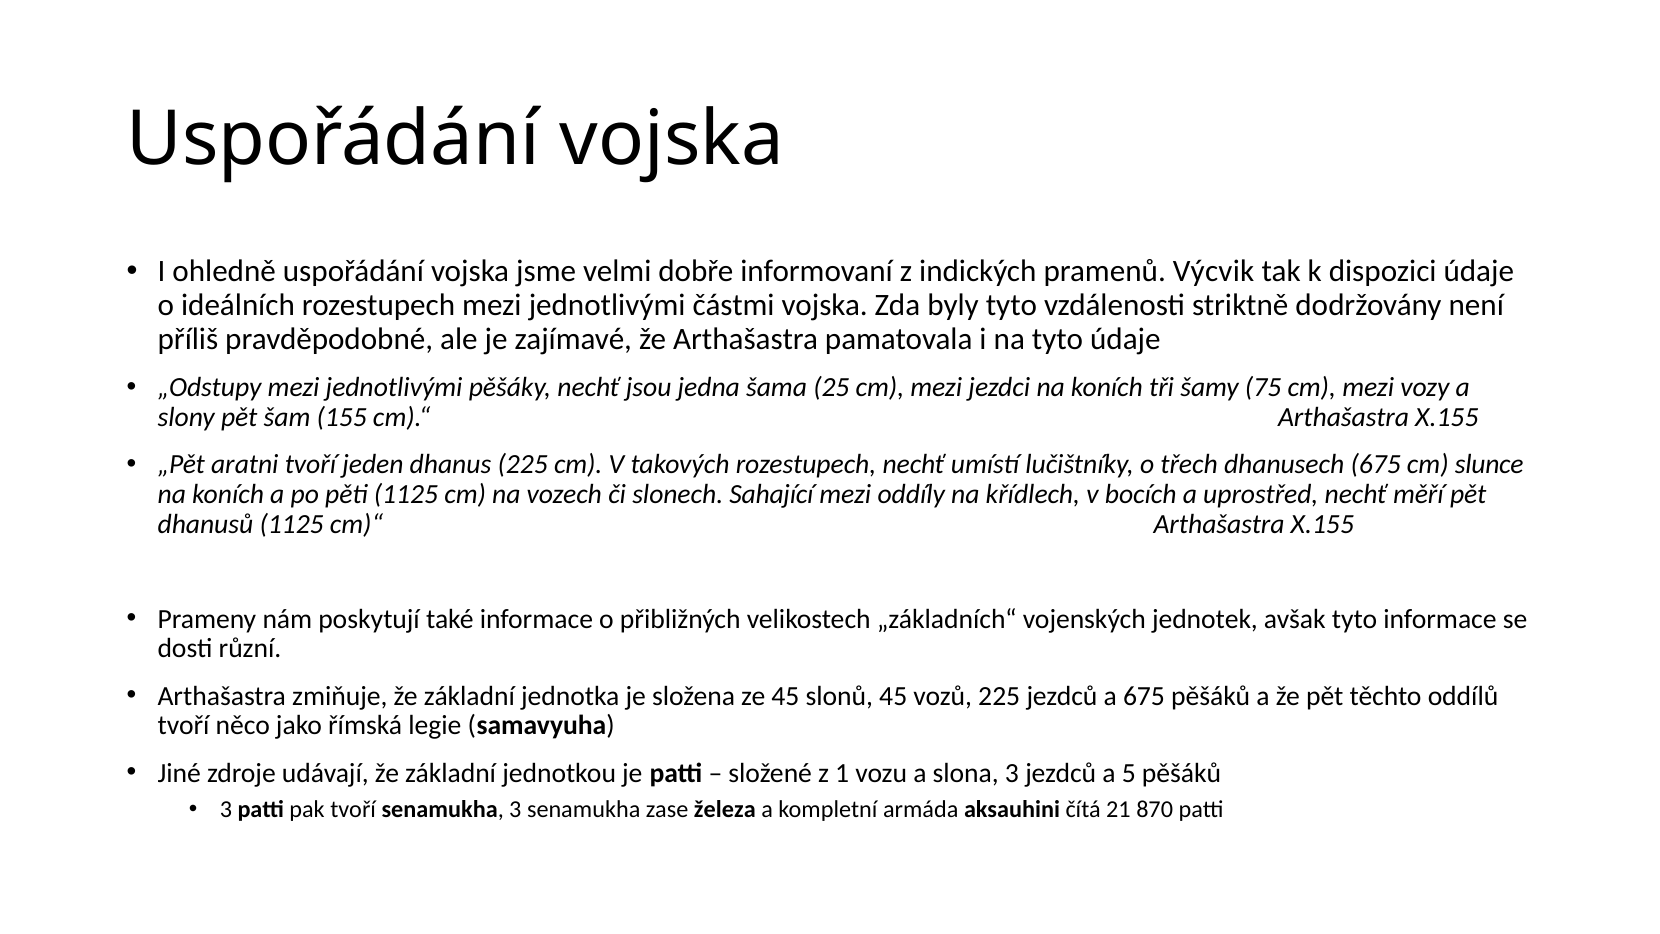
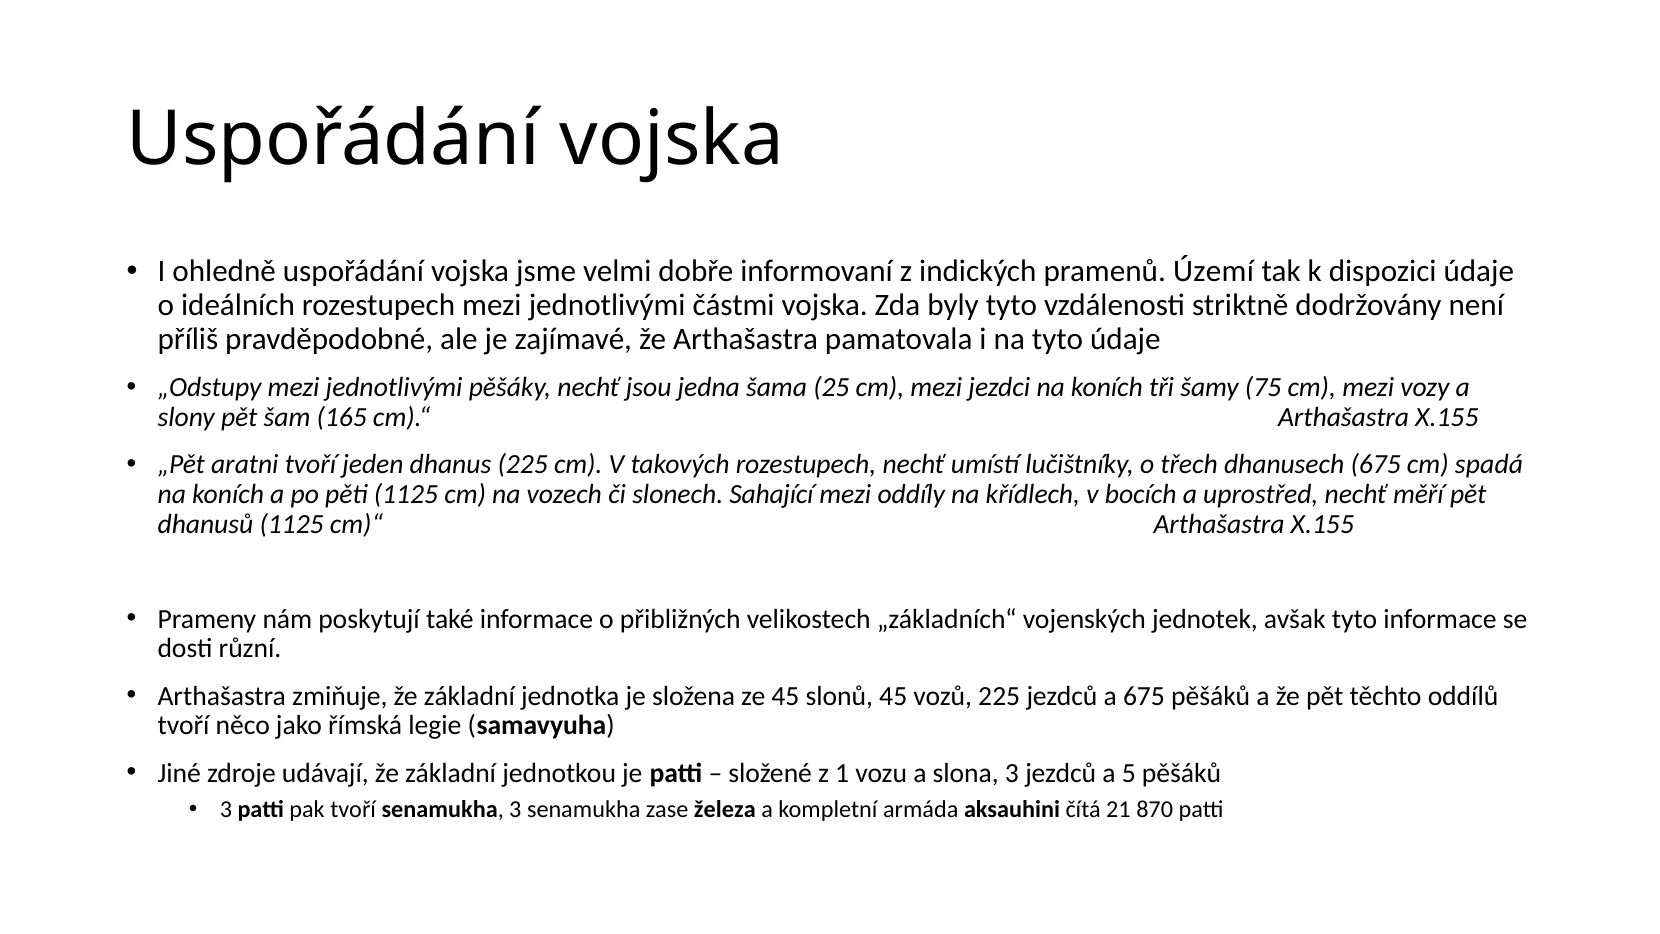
Výcvik: Výcvik -> Území
155: 155 -> 165
slunce: slunce -> spadá
